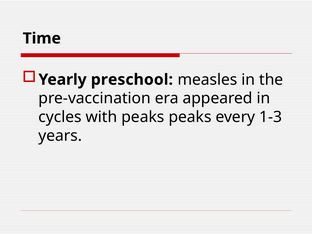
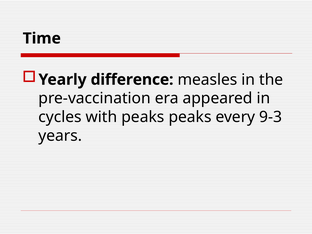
preschool: preschool -> difference
1-3: 1-3 -> 9-3
